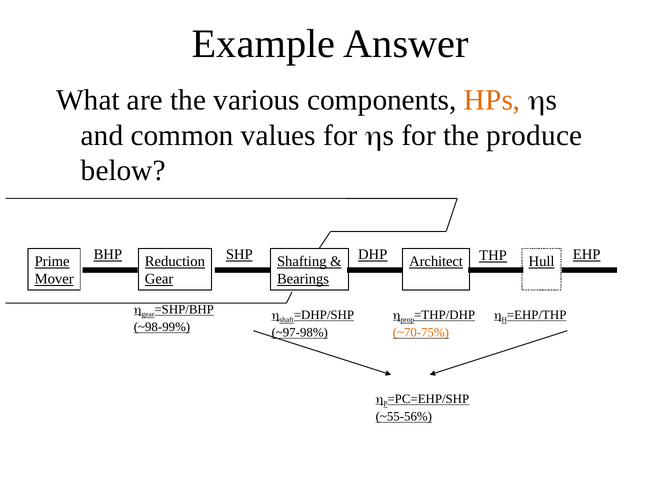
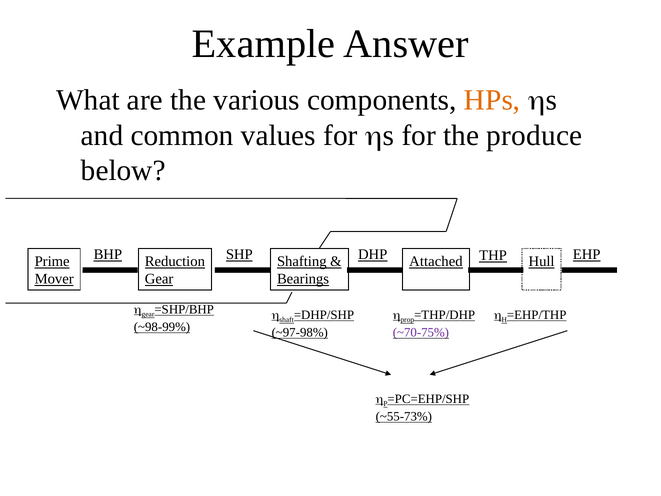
Architect: Architect -> Attached
~70-75% colour: orange -> purple
~55-56%: ~55-56% -> ~55-73%
